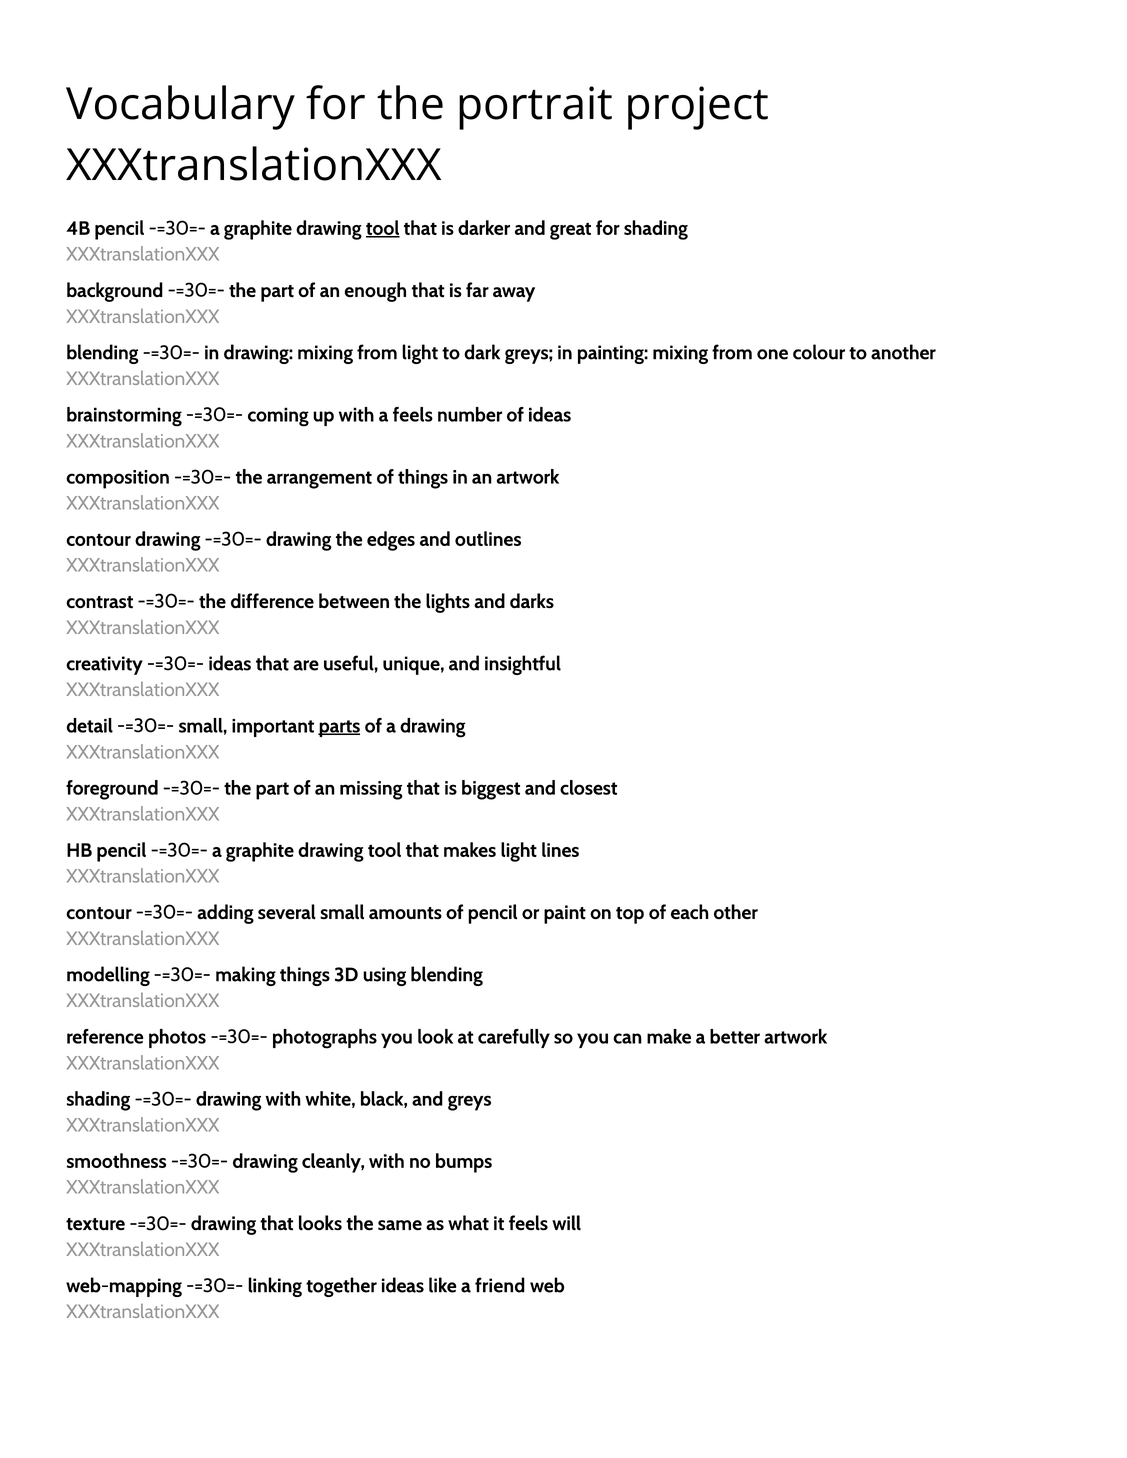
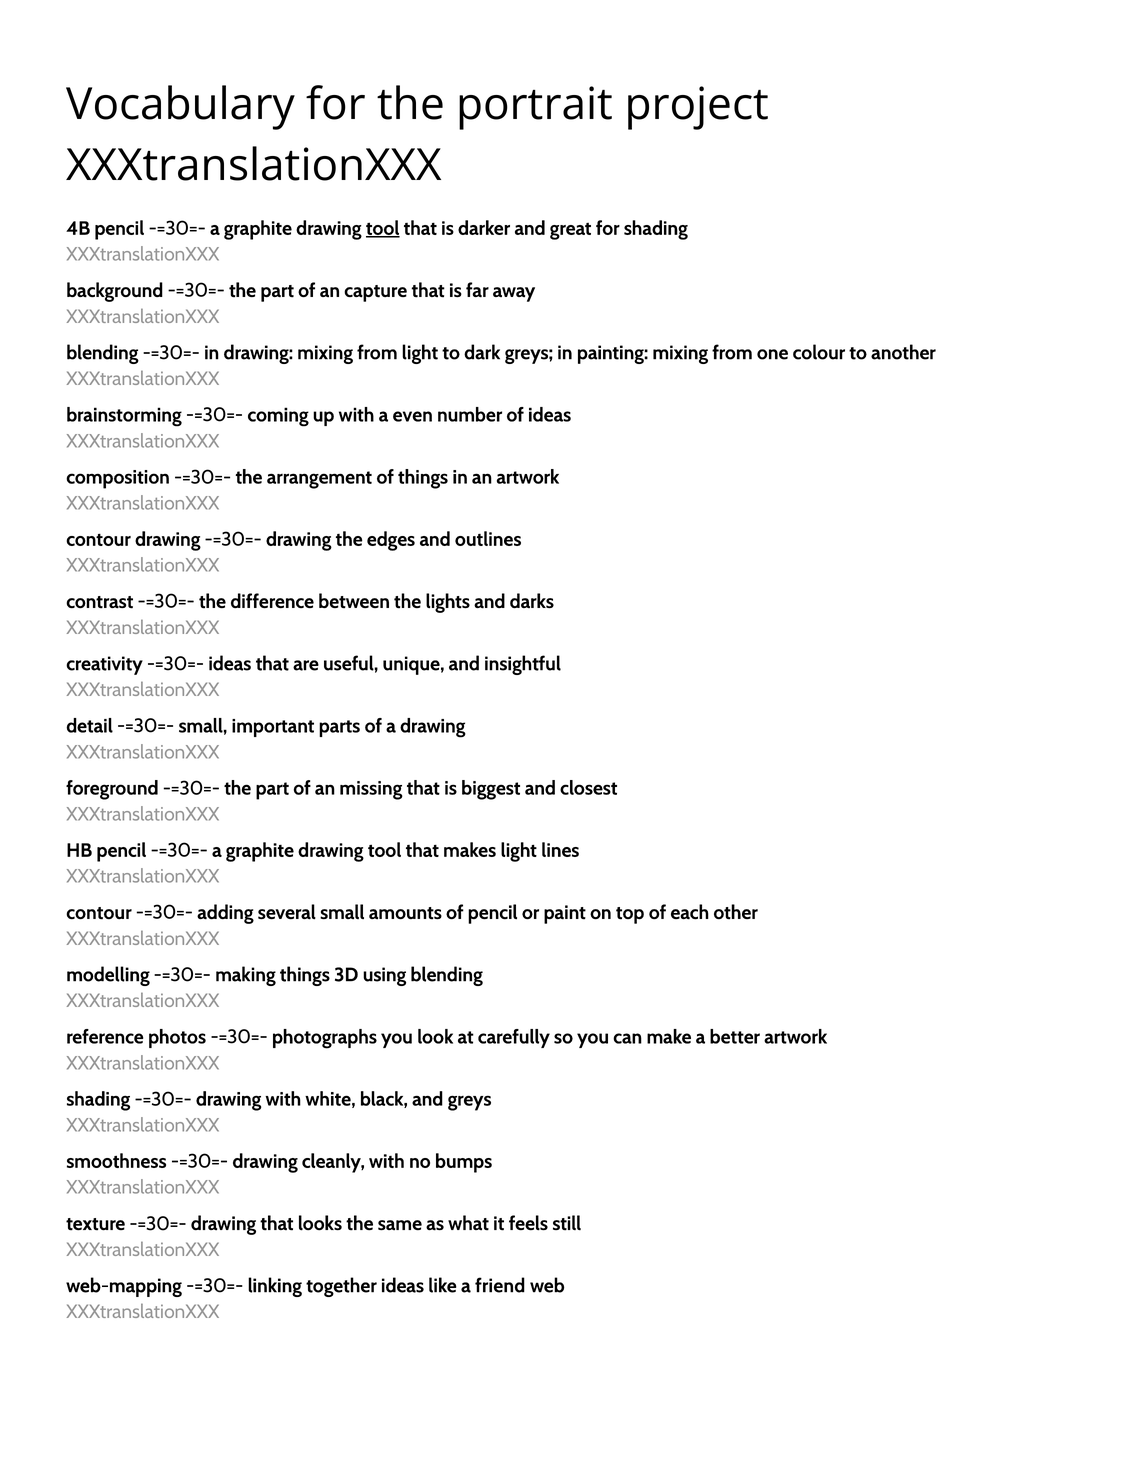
enough: enough -> capture
a feels: feels -> even
parts underline: present -> none
will: will -> still
